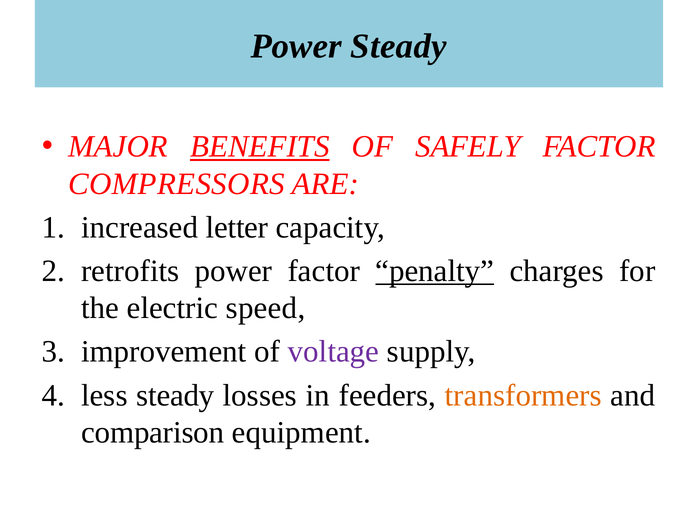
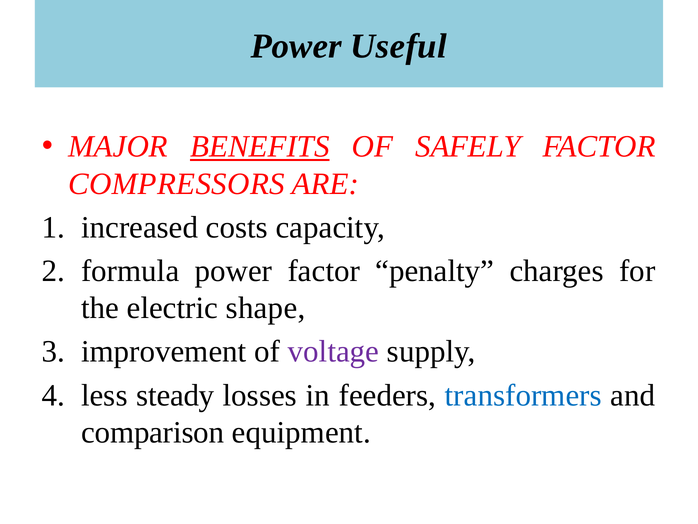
Power Steady: Steady -> Useful
letter: letter -> costs
retrofits: retrofits -> formula
penalty underline: present -> none
speed: speed -> shape
transformers colour: orange -> blue
